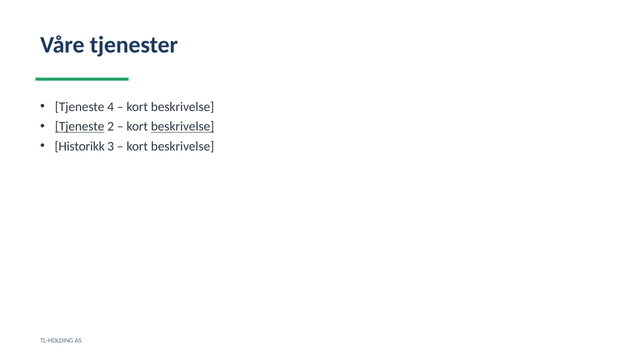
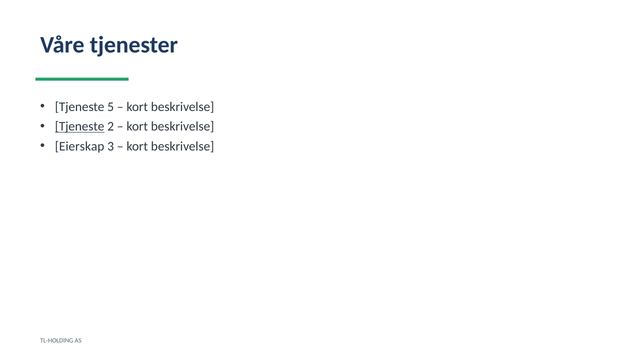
4: 4 -> 5
beskrivelse at (183, 127) underline: present -> none
Historikk: Historikk -> Eierskap
